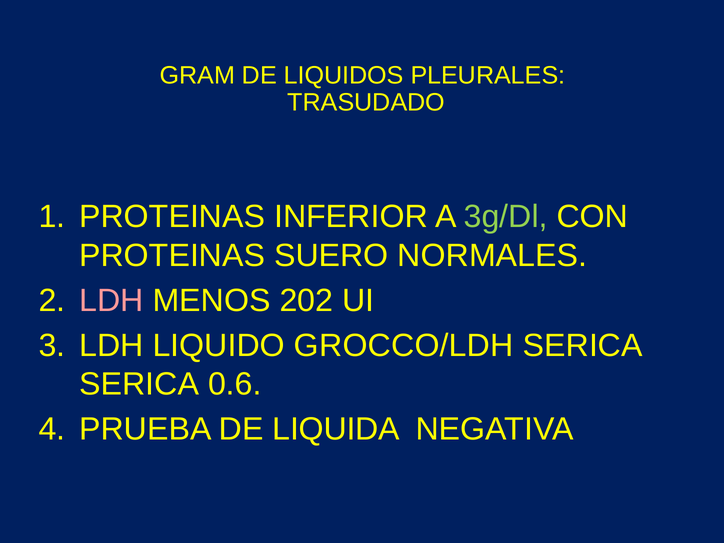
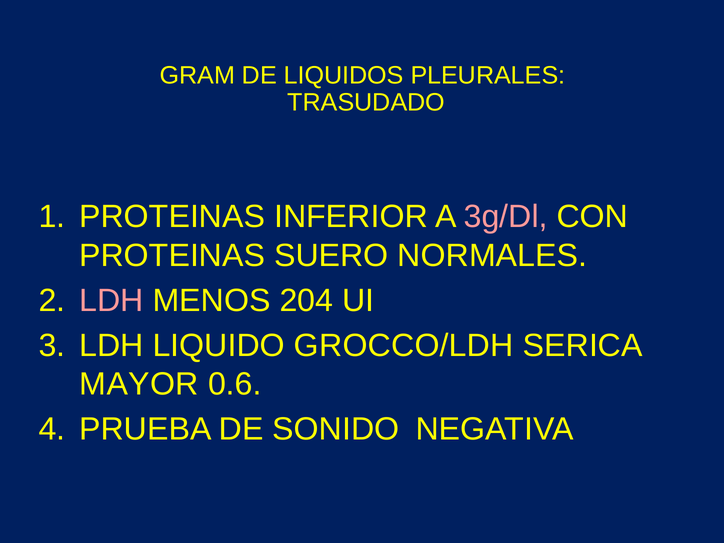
3g/Dl colour: light green -> pink
202: 202 -> 204
SERICA at (139, 384): SERICA -> MAYOR
LIQUIDA: LIQUIDA -> SONIDO
